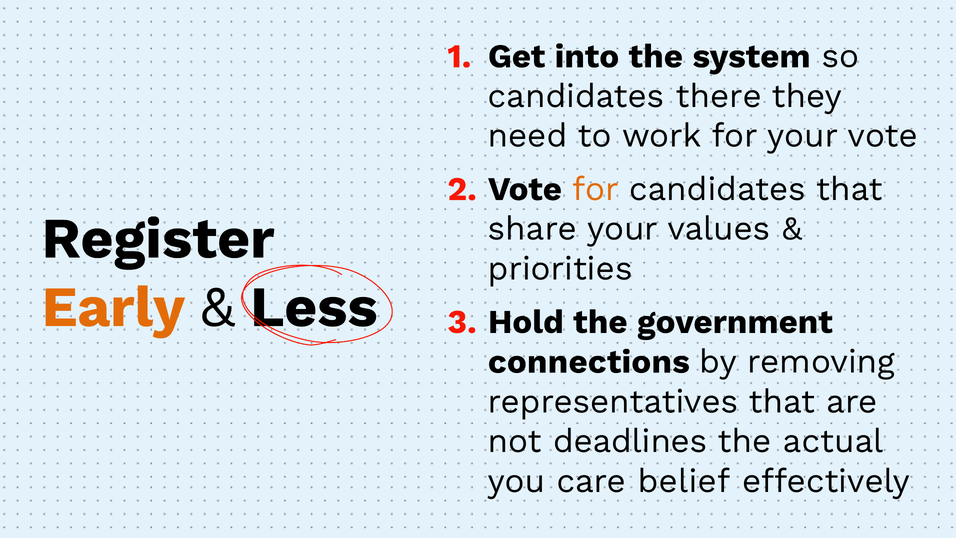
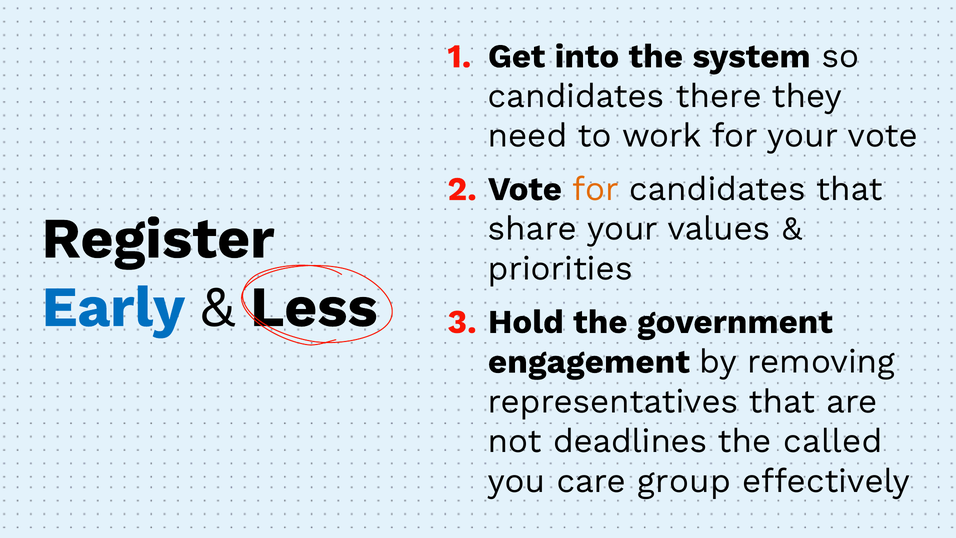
Early colour: orange -> blue
connections: connections -> engagement
actual: actual -> called
belief: belief -> group
